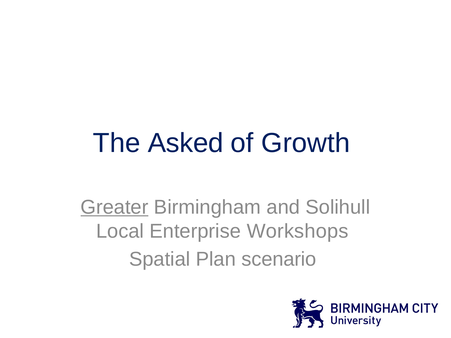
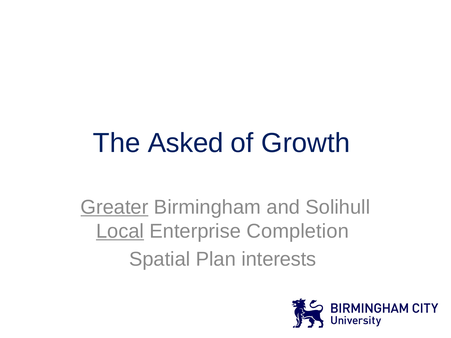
Local underline: none -> present
Workshops: Workshops -> Completion
scenario: scenario -> interests
